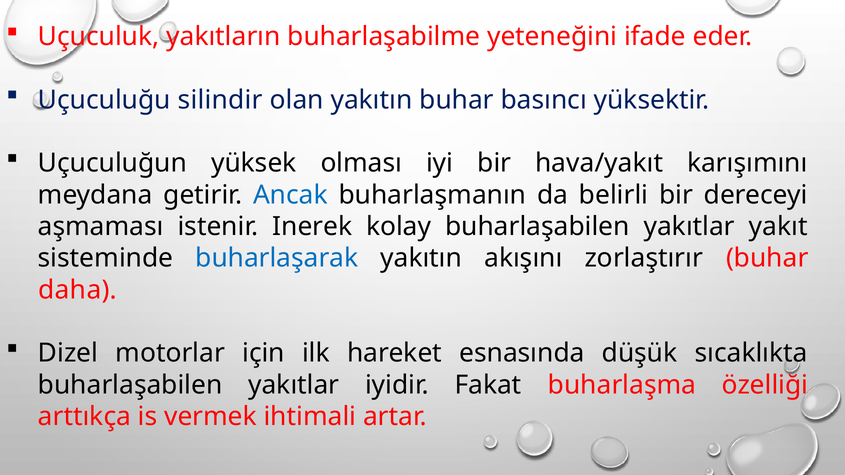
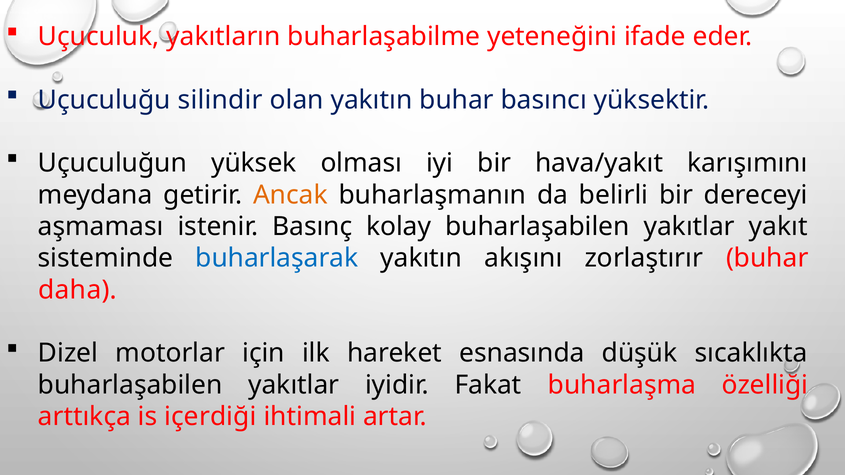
Ancak colour: blue -> orange
Inerek: Inerek -> Basınç
vermek: vermek -> içerdiği
